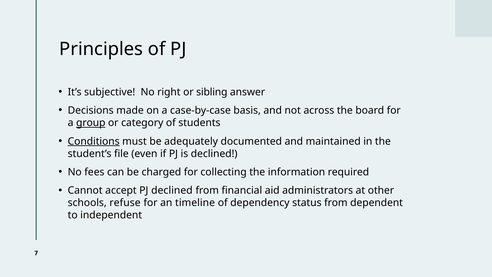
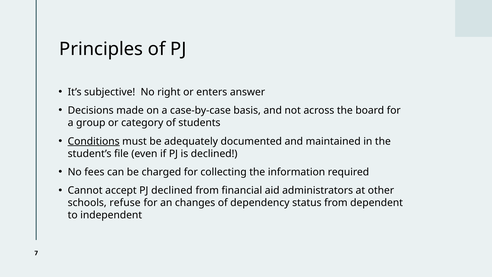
sibling: sibling -> enters
group underline: present -> none
timeline: timeline -> changes
